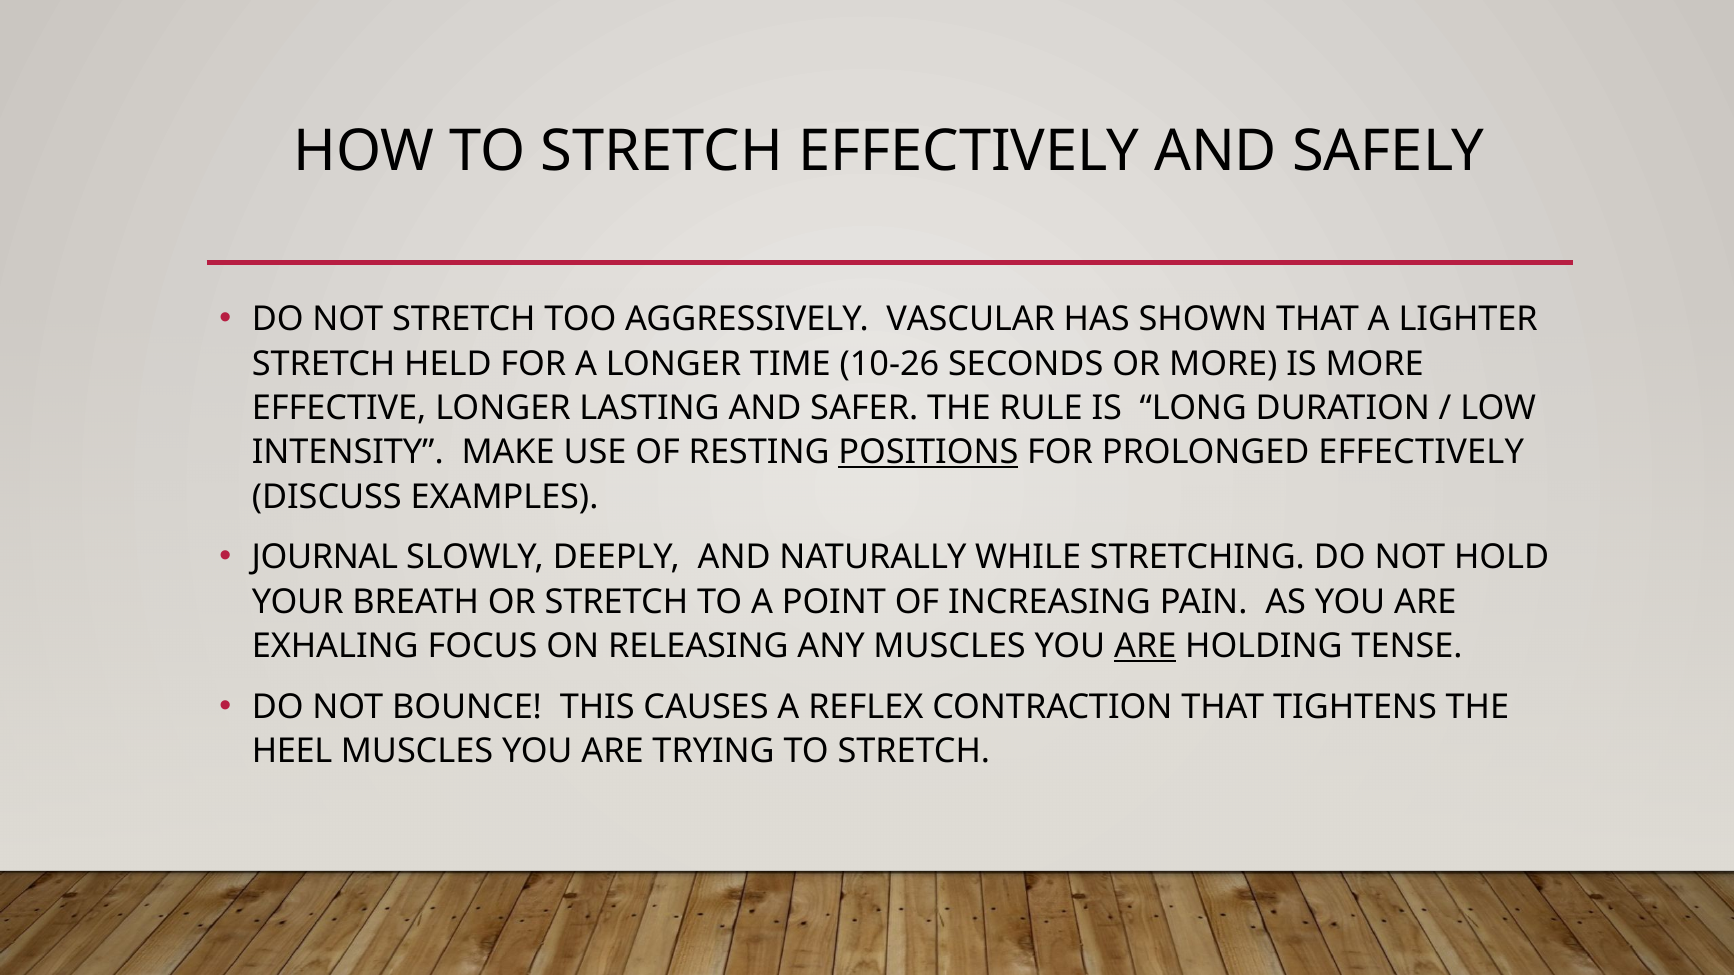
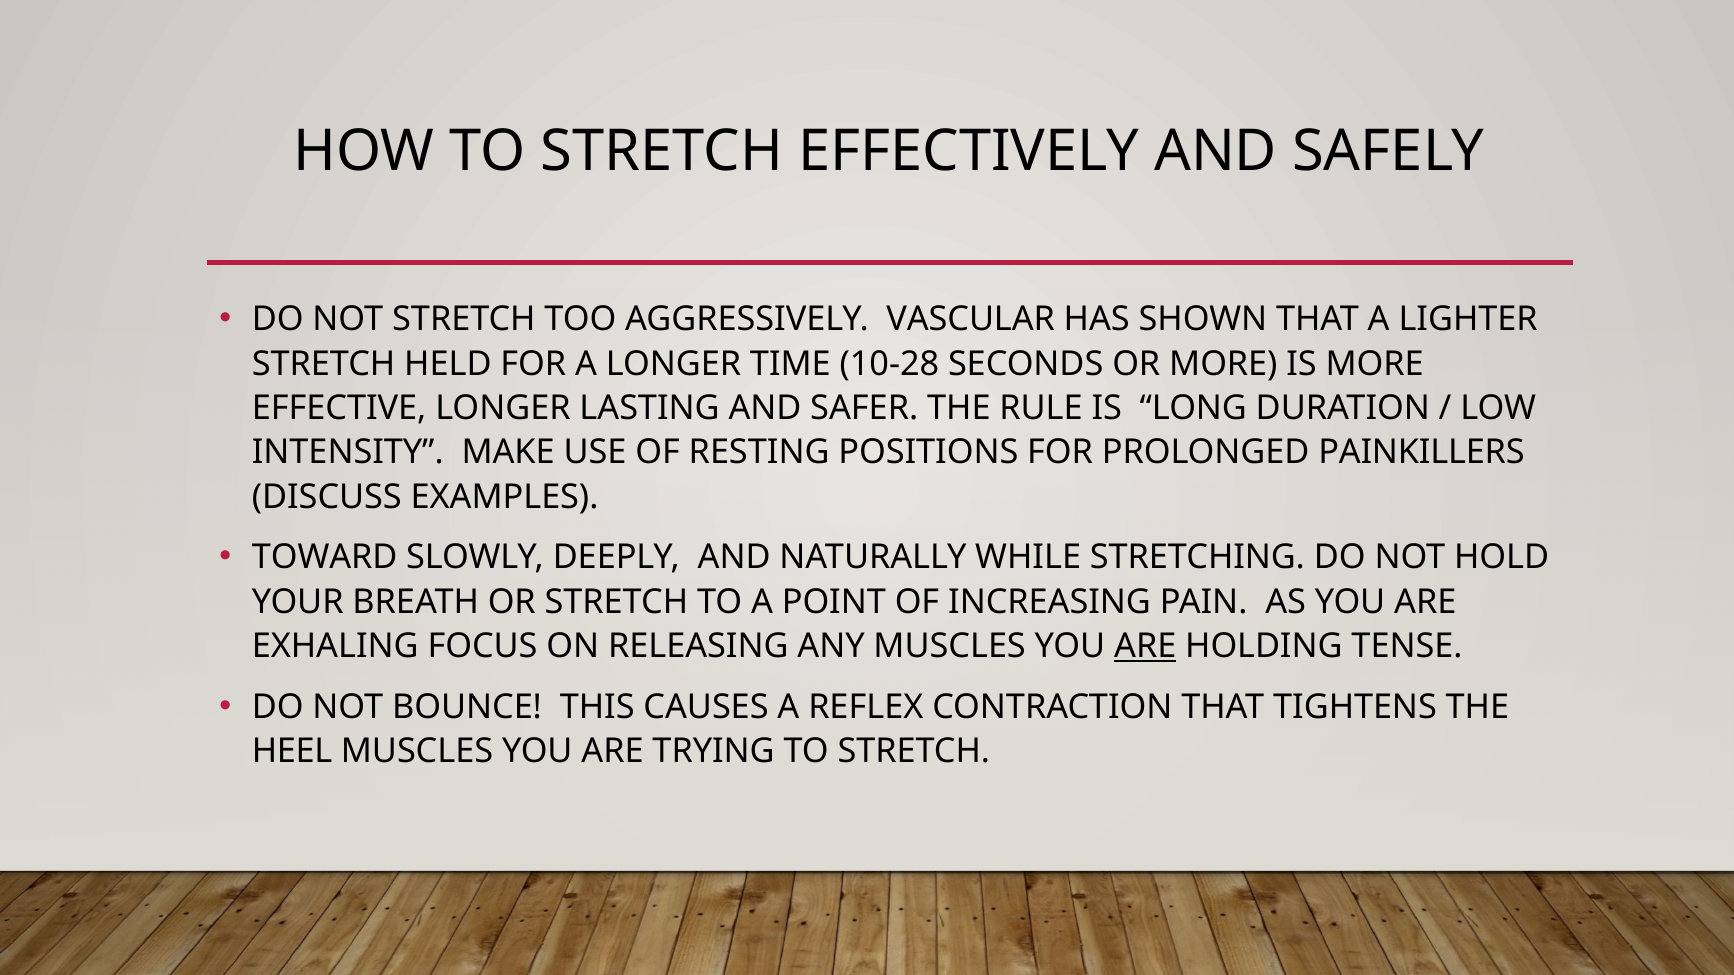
10-26: 10-26 -> 10-28
POSITIONS underline: present -> none
PROLONGED EFFECTIVELY: EFFECTIVELY -> PAINKILLERS
JOURNAL: JOURNAL -> TOWARD
